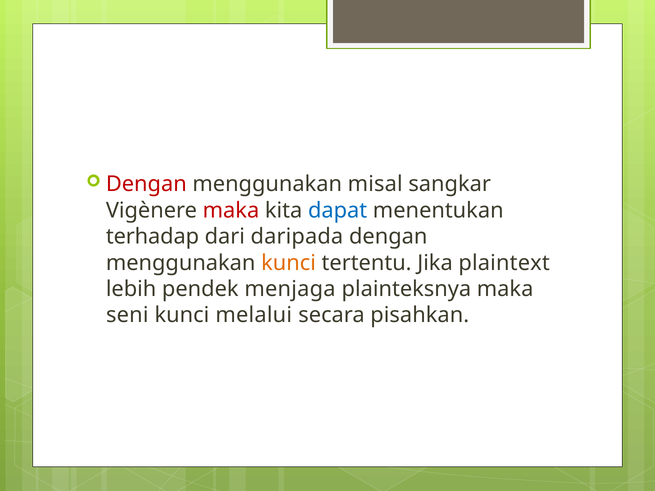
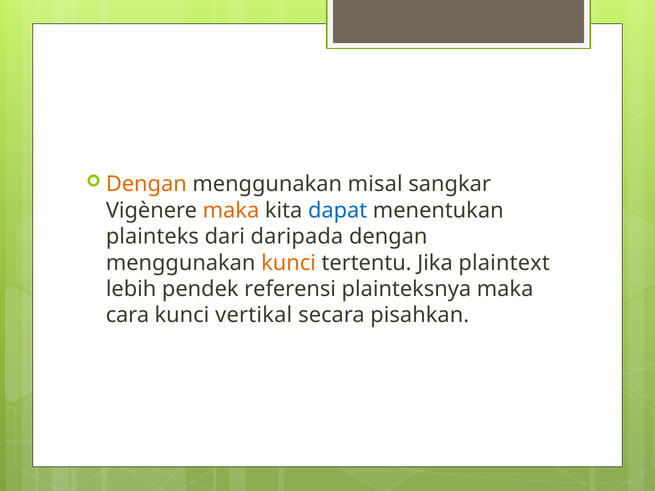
Dengan at (146, 184) colour: red -> orange
maka at (231, 211) colour: red -> orange
terhadap: terhadap -> plainteks
menjaga: menjaga -> referensi
seni: seni -> cara
melalui: melalui -> vertikal
